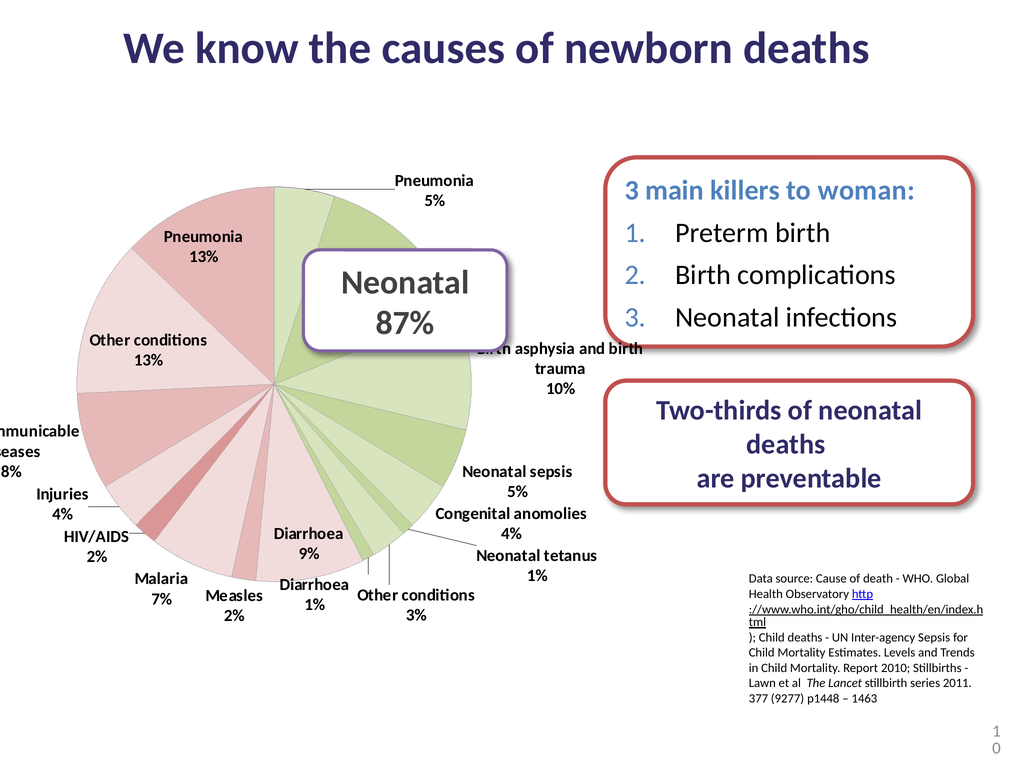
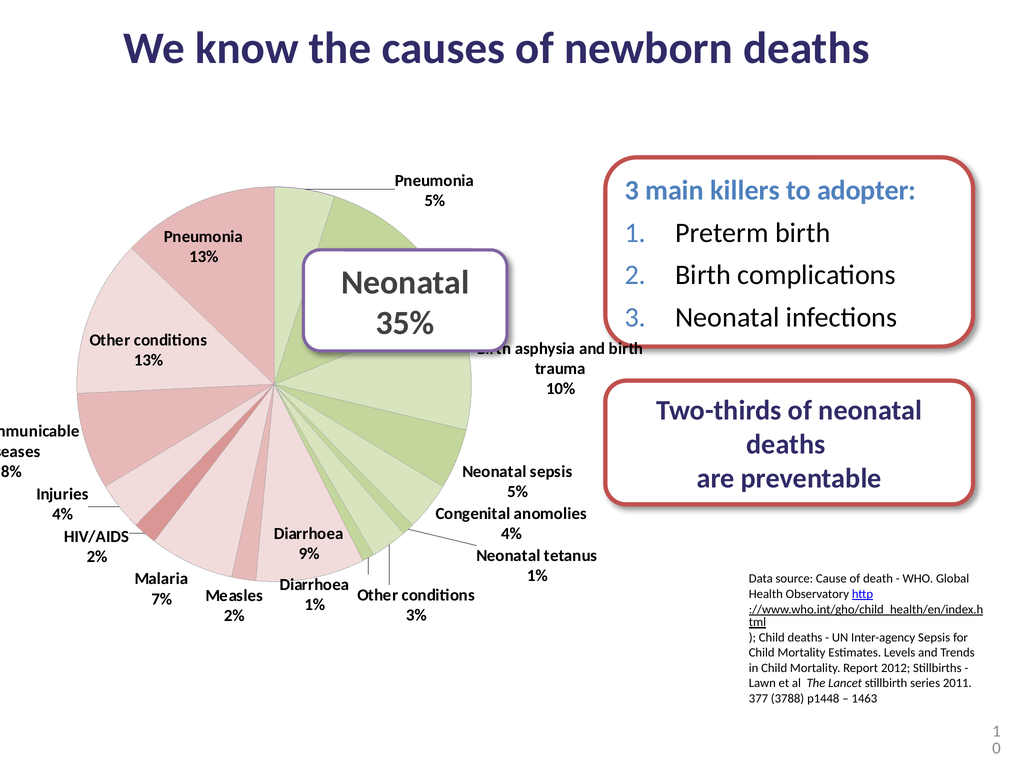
woman: woman -> adopter
87%: 87% -> 35%
2010: 2010 -> 2012
9277: 9277 -> 3788
